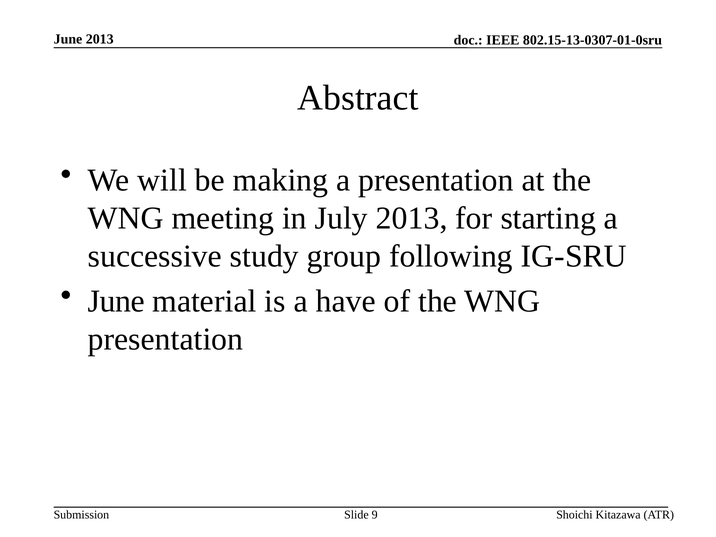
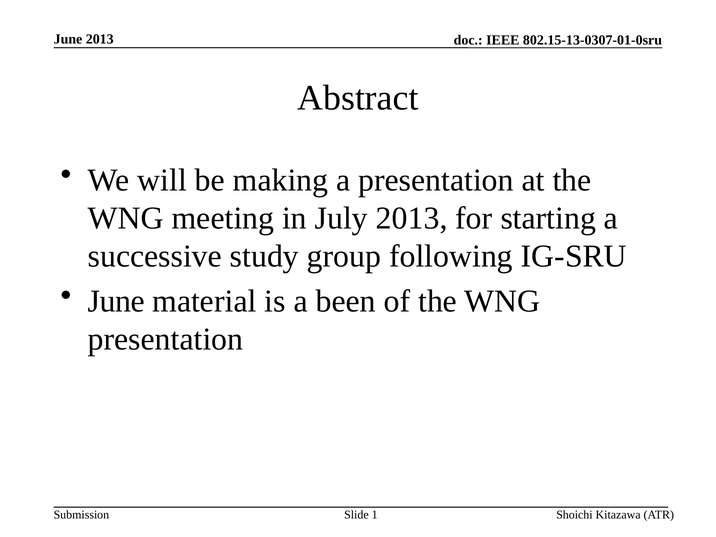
have: have -> been
9: 9 -> 1
